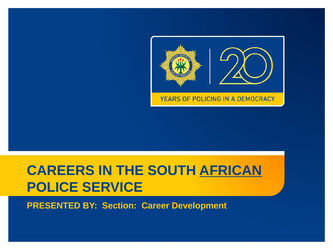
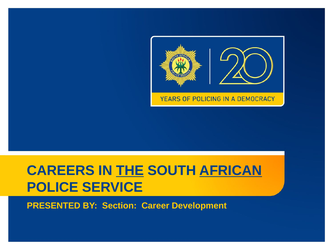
THE underline: none -> present
